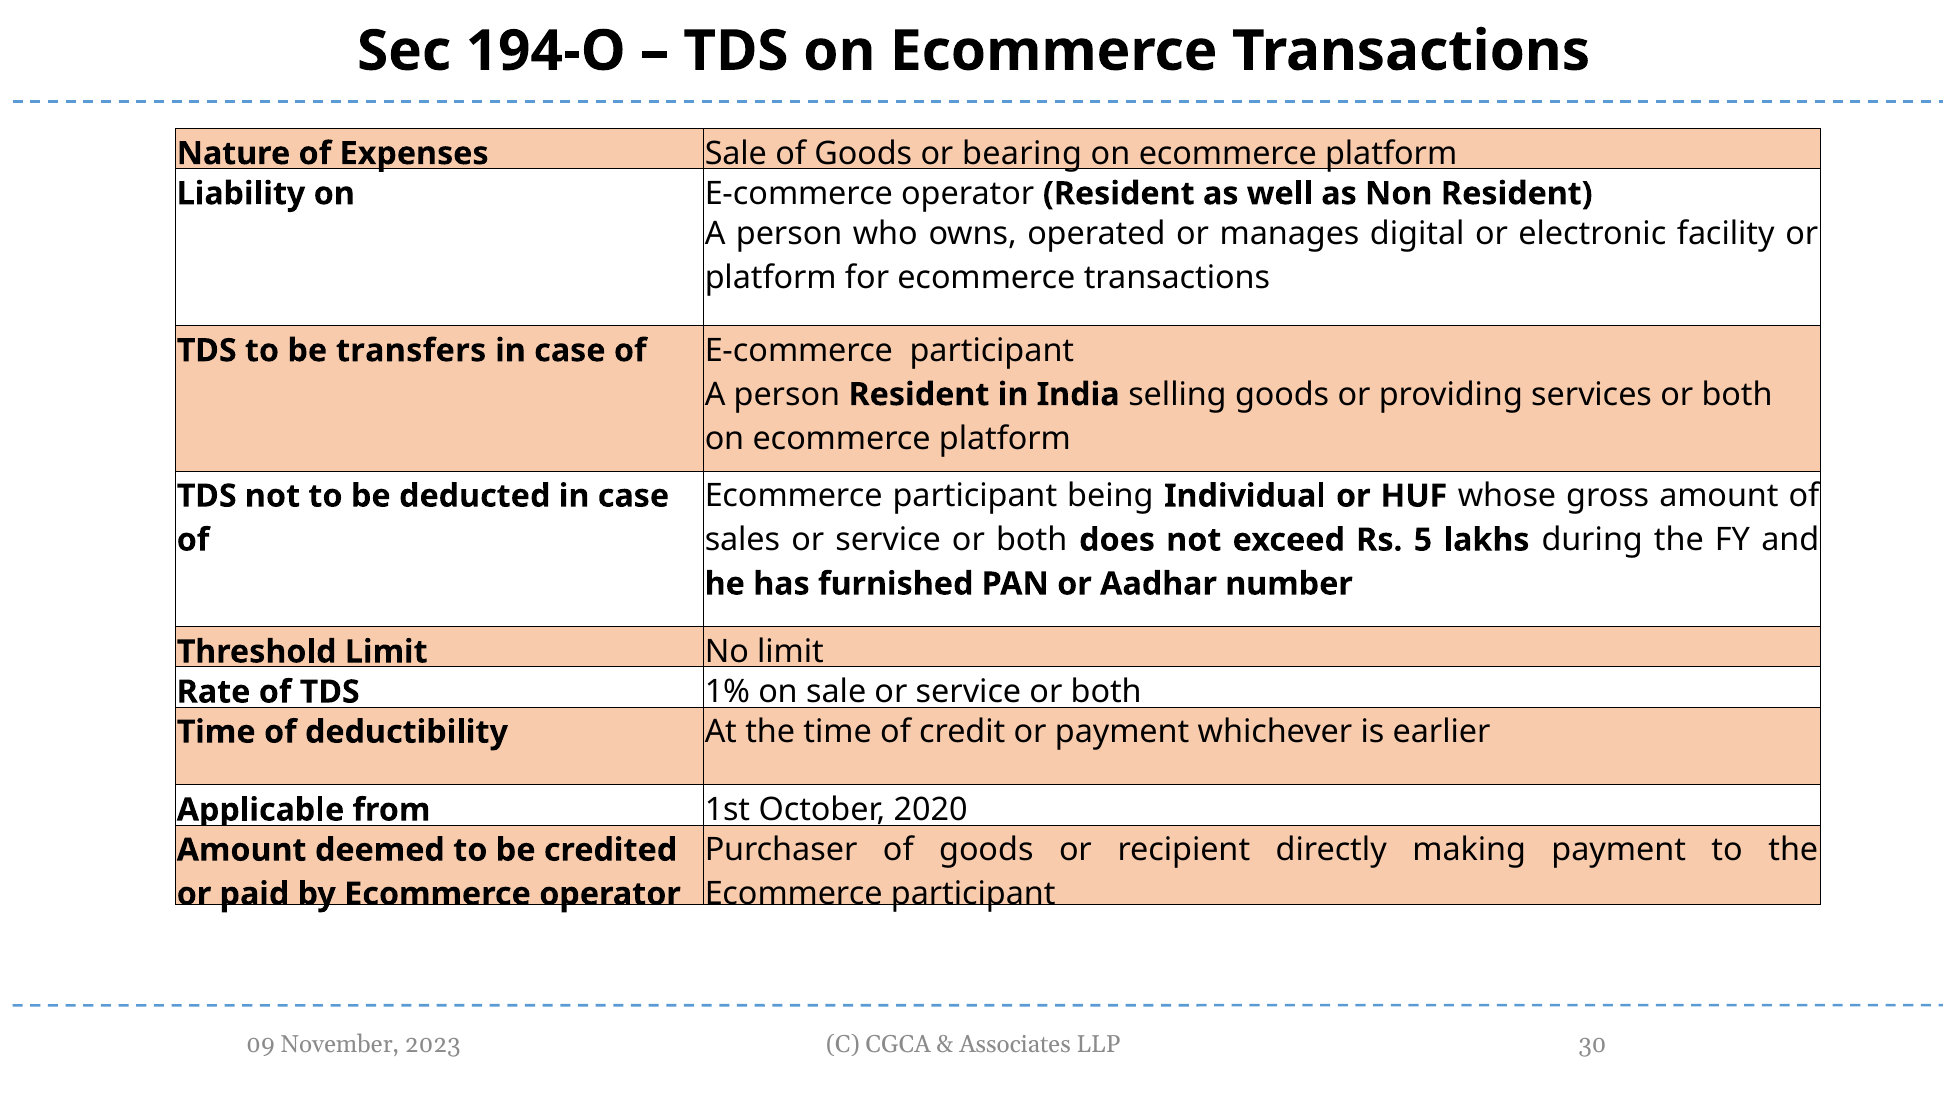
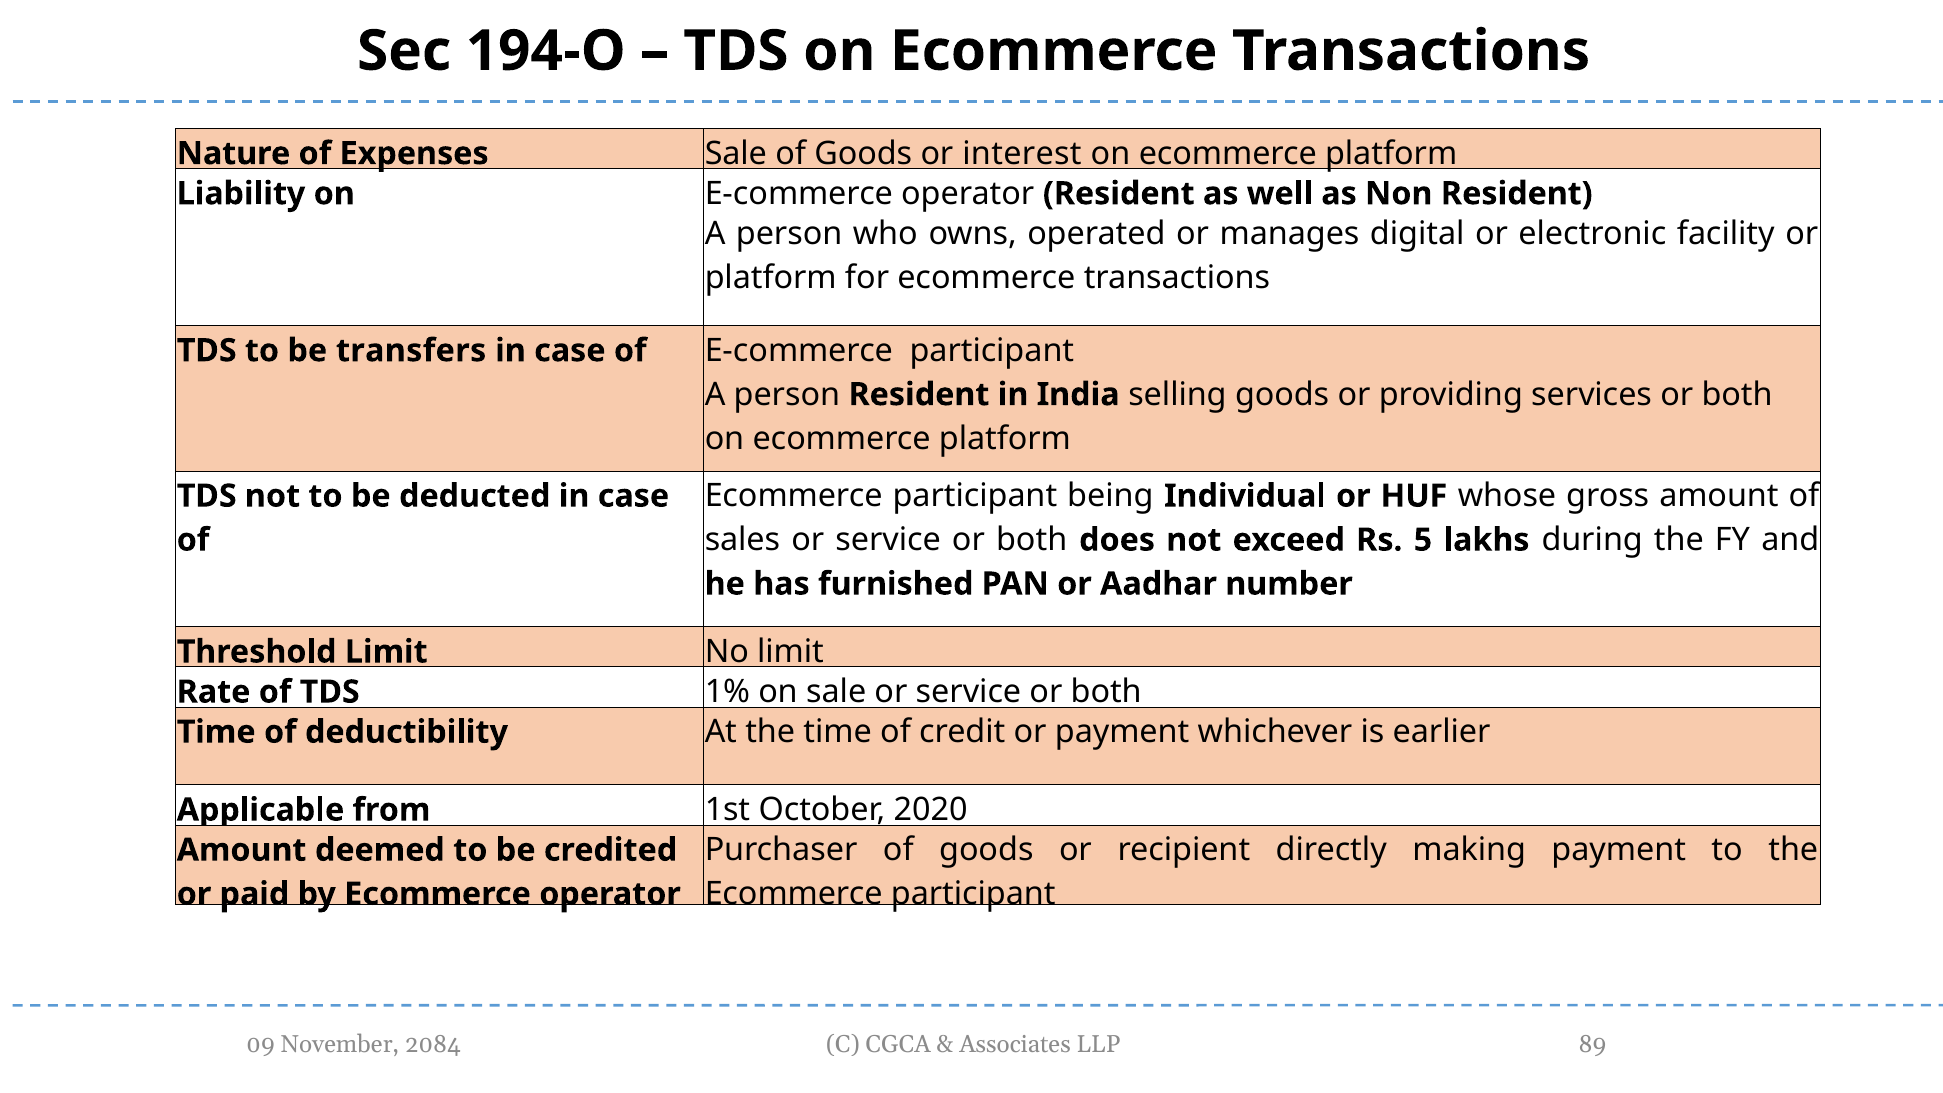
bearing: bearing -> interest
2023: 2023 -> 2084
30: 30 -> 89
